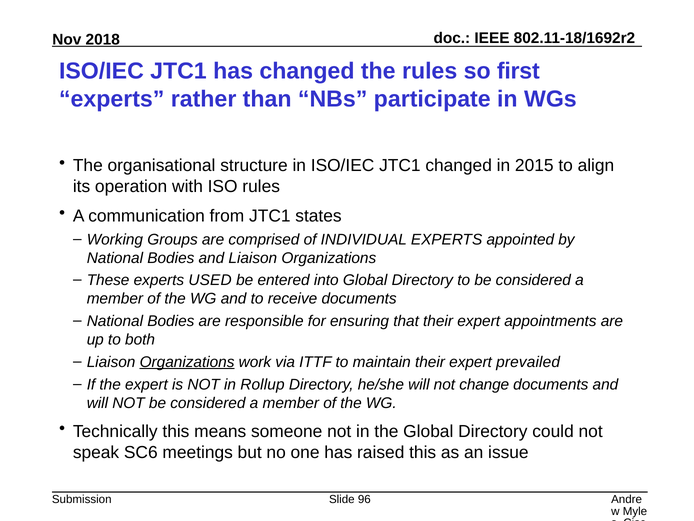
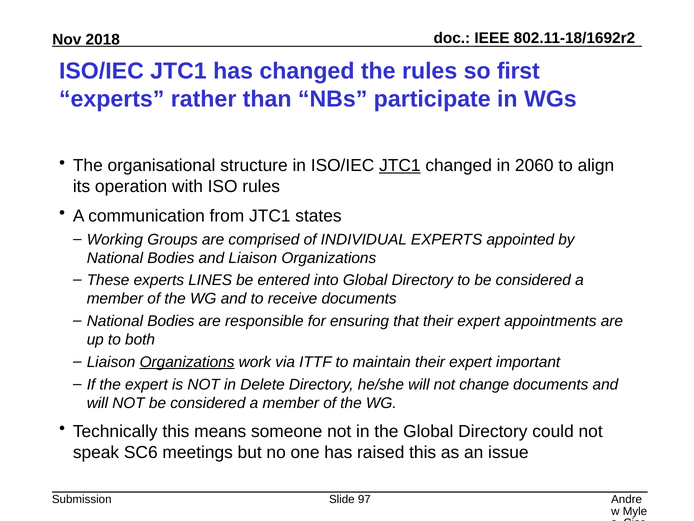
JTC1 at (400, 165) underline: none -> present
2015: 2015 -> 2060
USED: USED -> LINES
prevailed: prevailed -> important
Rollup: Rollup -> Delete
96: 96 -> 97
